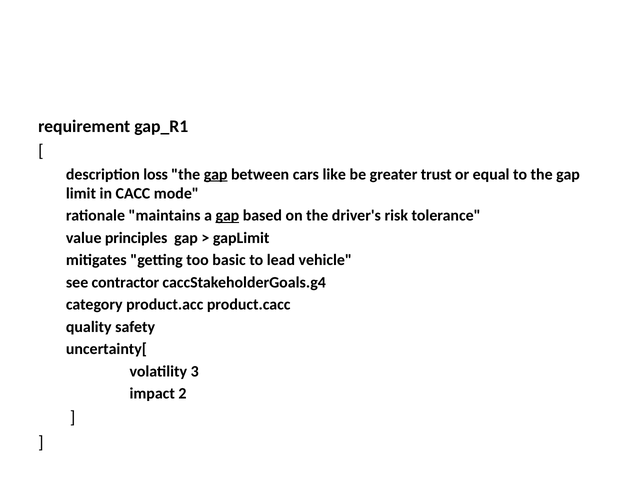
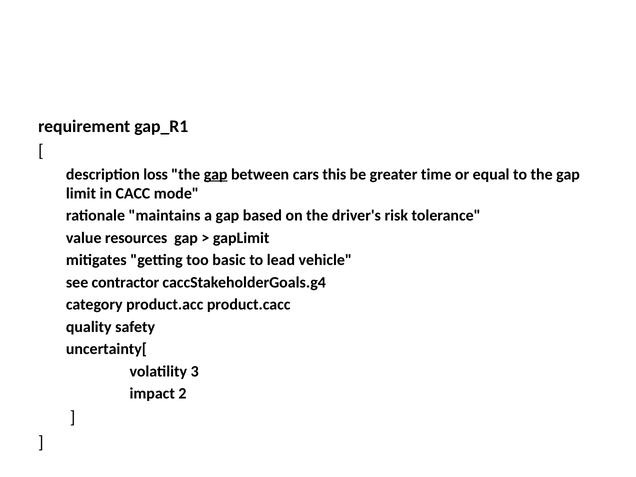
like: like -> this
trust: trust -> time
gap at (227, 216) underline: present -> none
principles: principles -> resources
